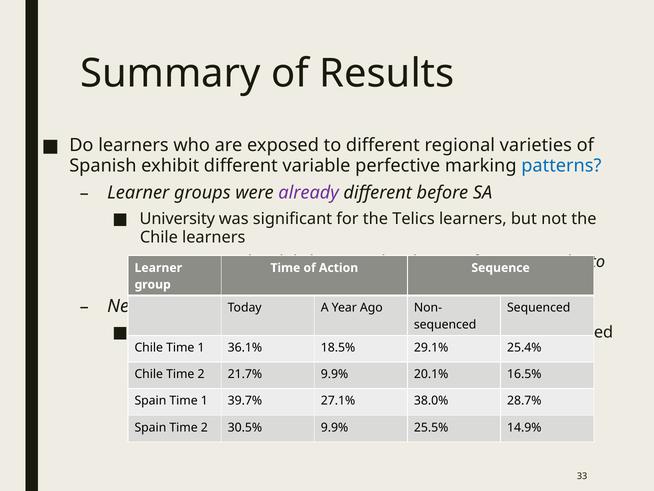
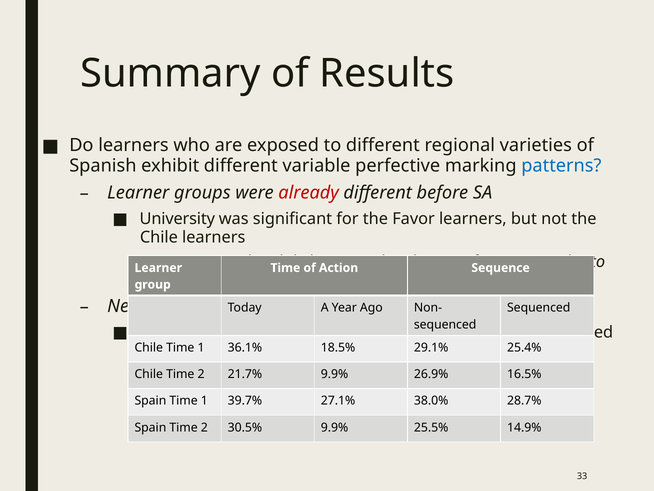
already colour: purple -> red
Telics: Telics -> Favor
20.1%: 20.1% -> 26.9%
